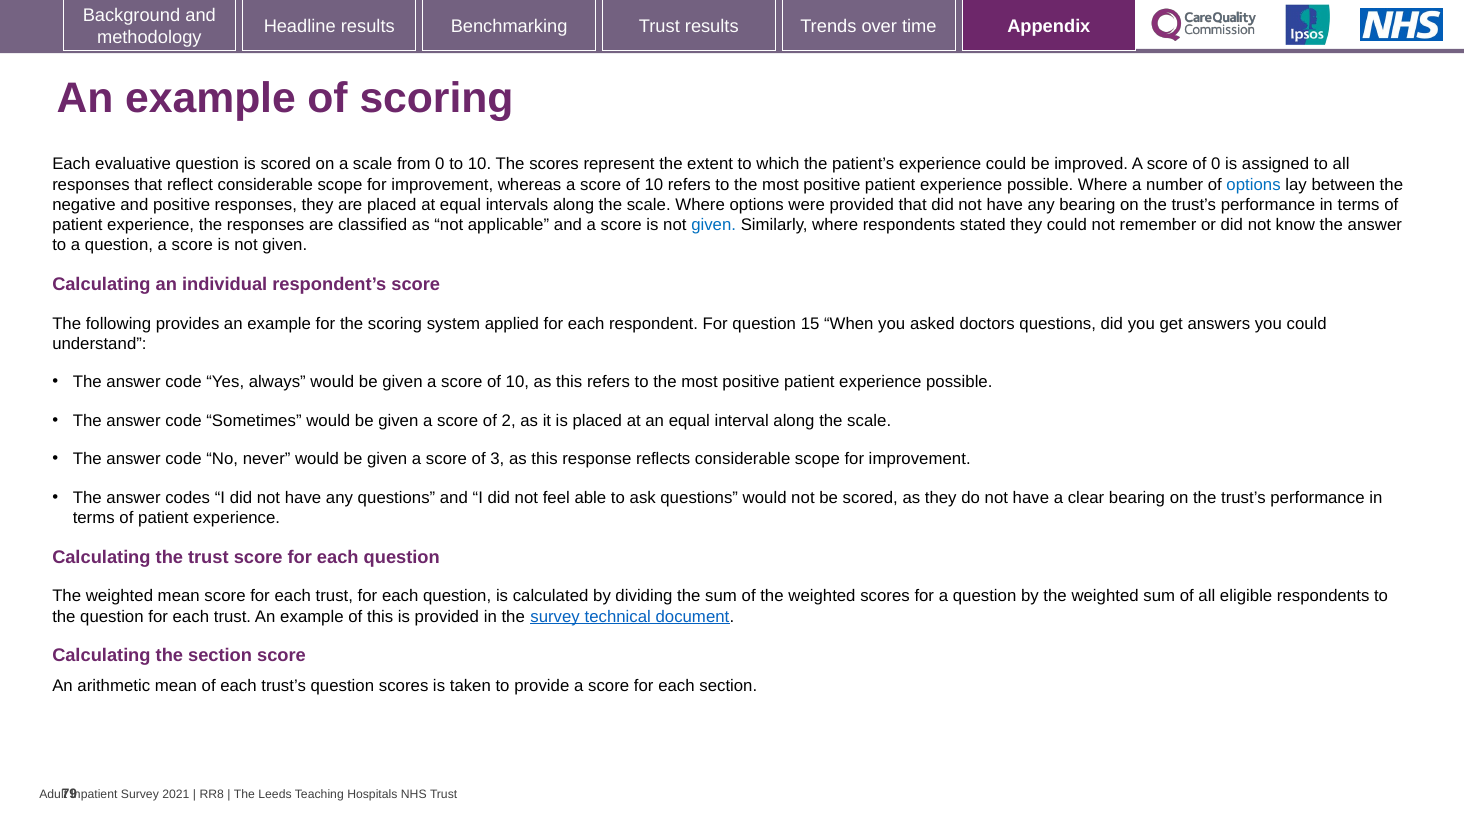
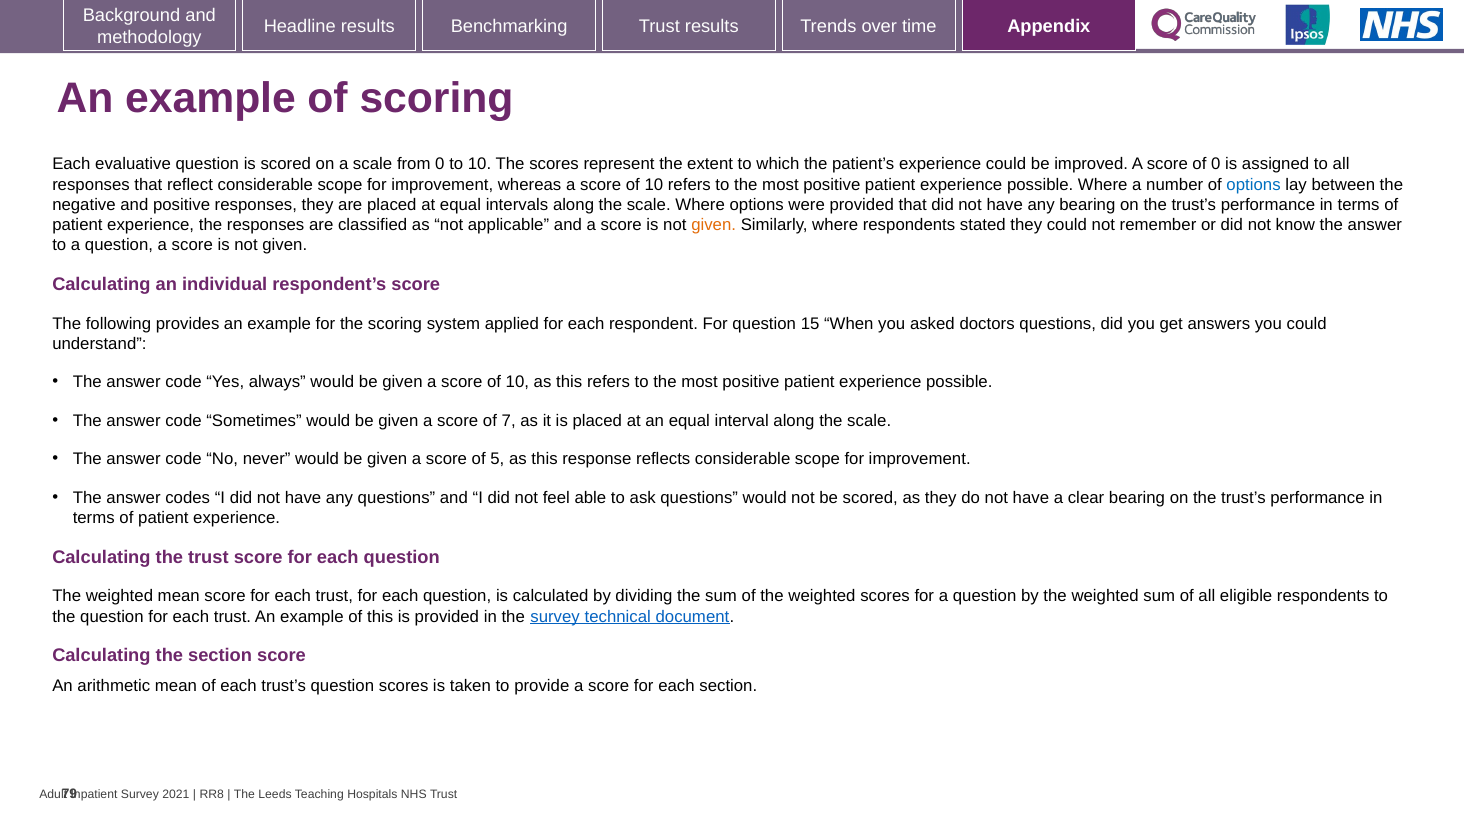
given at (714, 225) colour: blue -> orange
2: 2 -> 7
3: 3 -> 5
